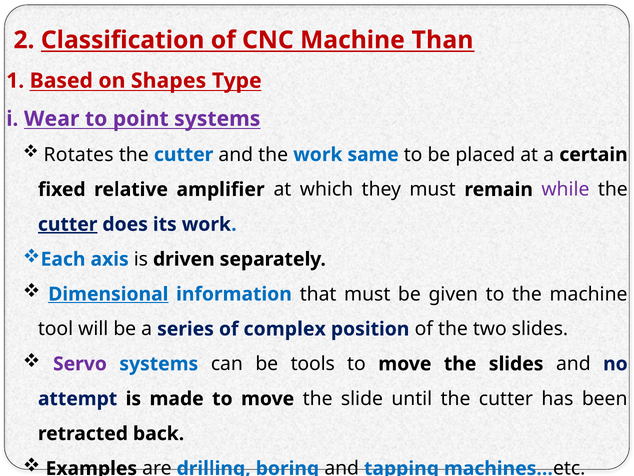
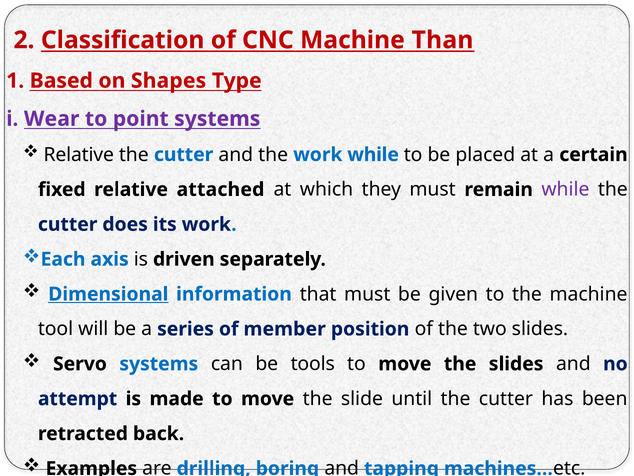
Rotates at (79, 154): Rotates -> Relative
work same: same -> while
amplifier: amplifier -> attached
cutter at (68, 224) underline: present -> none
complex: complex -> member
Servo colour: purple -> black
